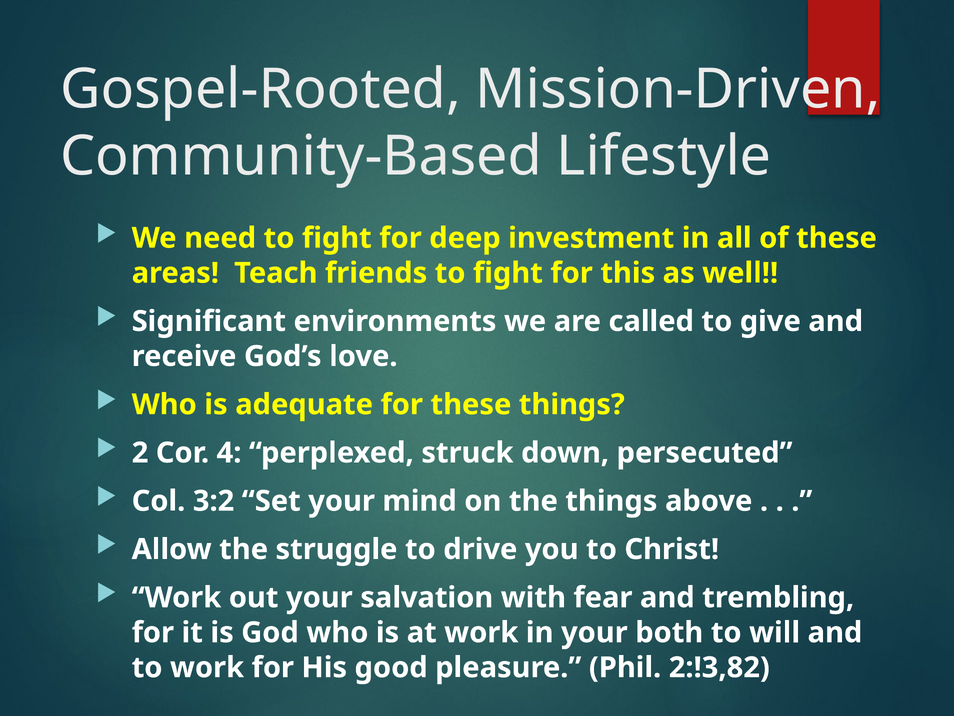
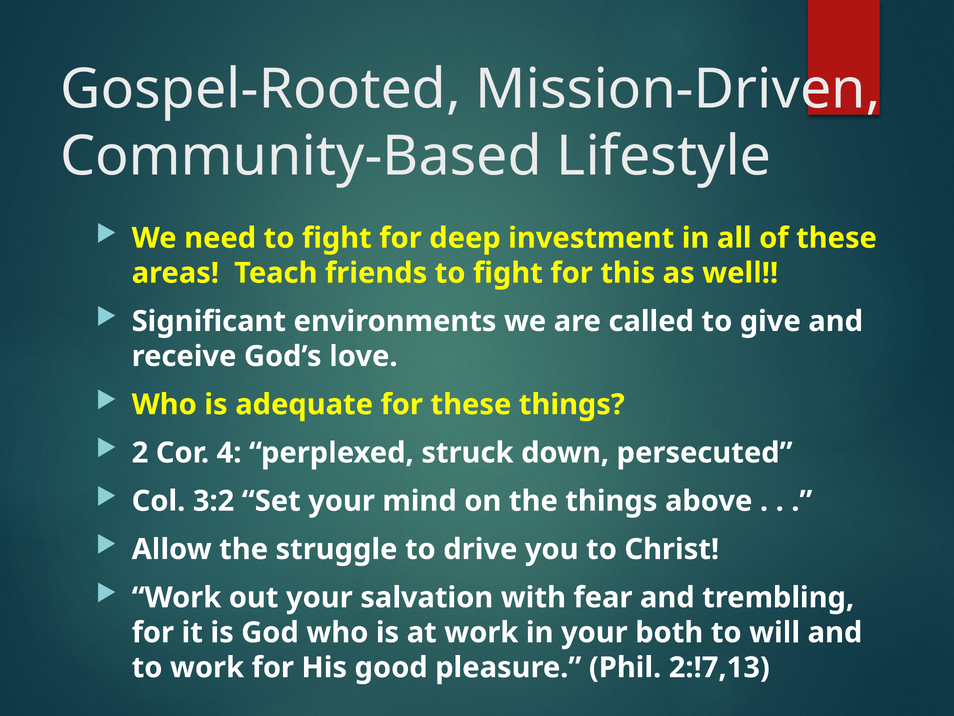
2:!3,82: 2:!3,82 -> 2:!7,13
